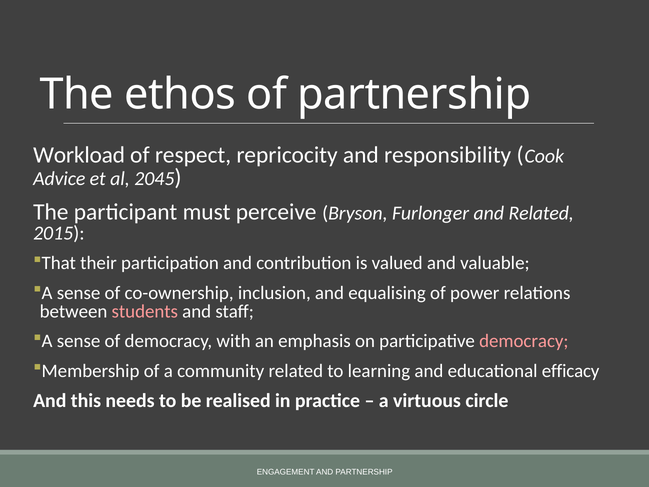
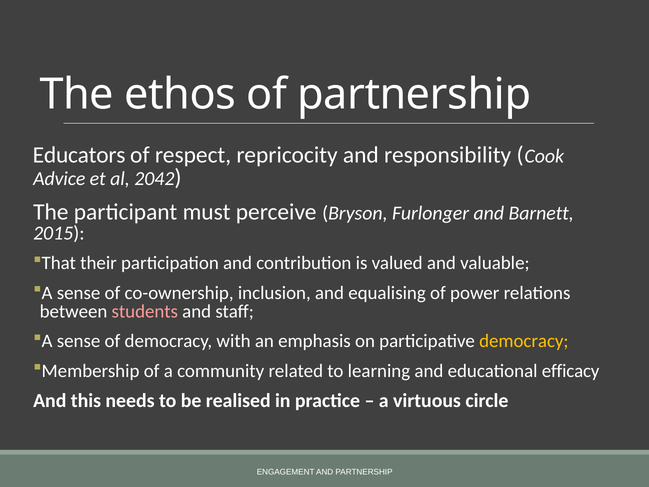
Workload: Workload -> Educators
2045: 2045 -> 2042
and Related: Related -> Barnett
democracy at (524, 341) colour: pink -> yellow
